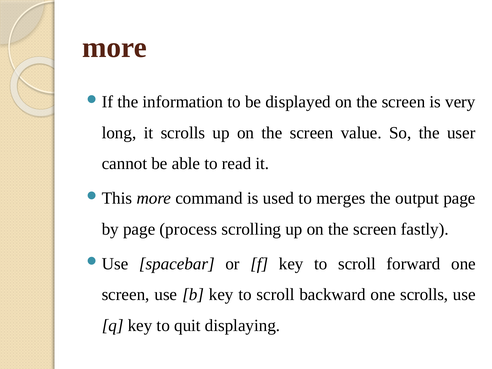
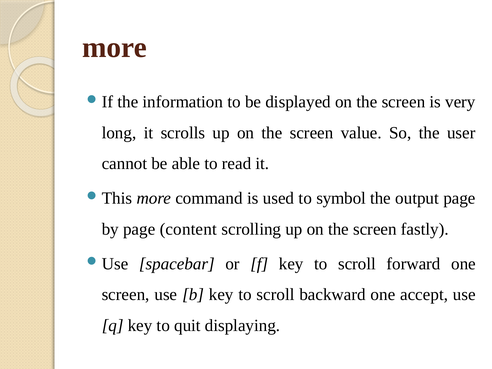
merges: merges -> symbol
process: process -> content
one scrolls: scrolls -> accept
